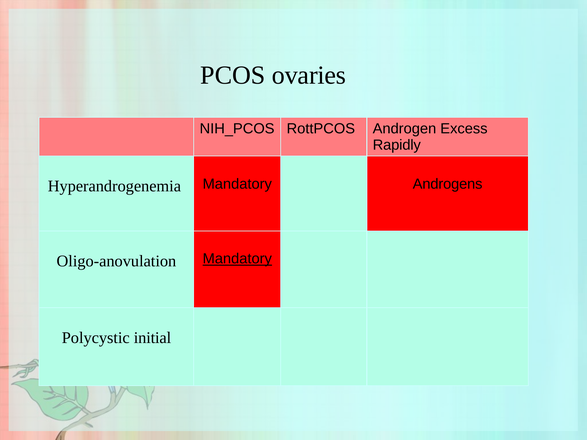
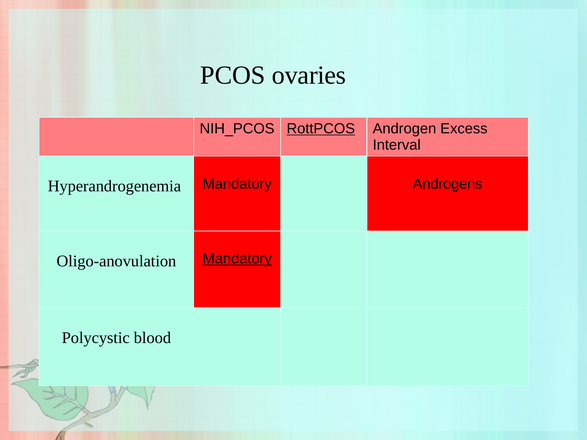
RottPCOS underline: none -> present
Rapidly: Rapidly -> Interval
initial: initial -> blood
